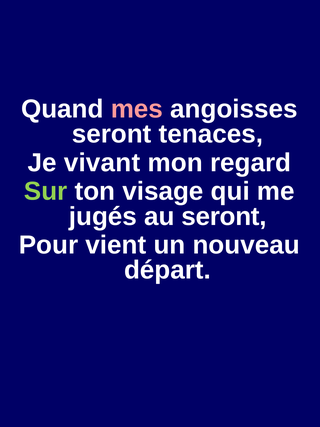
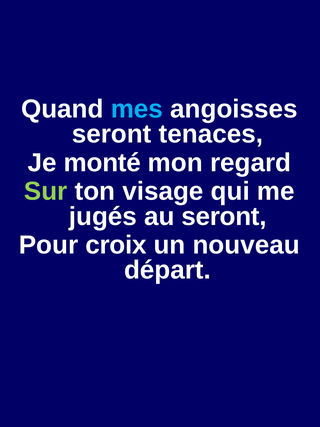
mes colour: pink -> light blue
vivant: vivant -> monté
vient: vient -> croix
